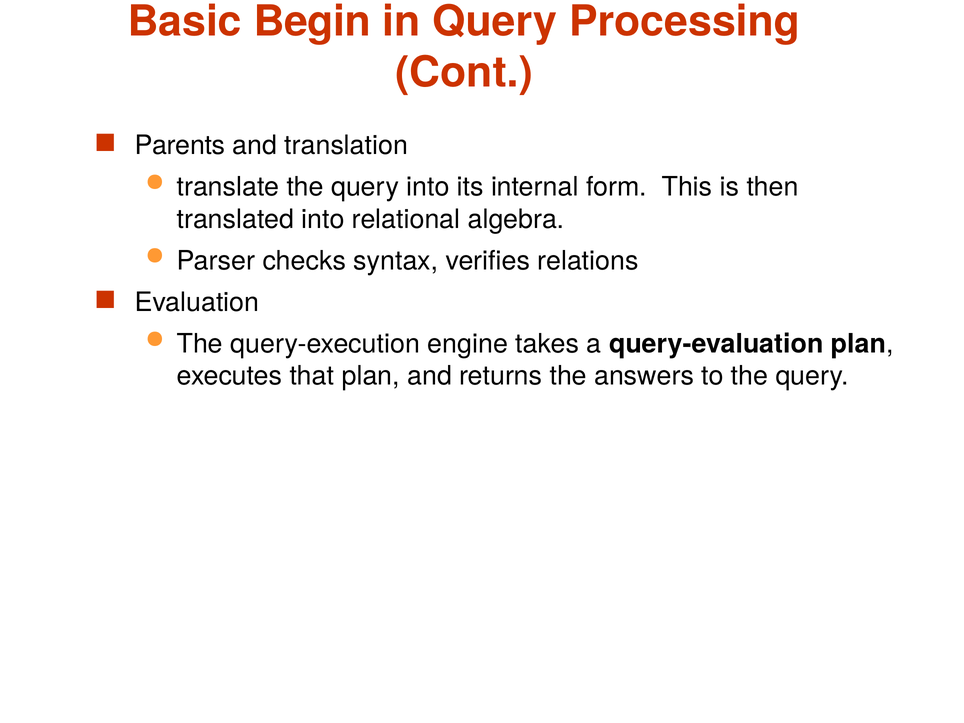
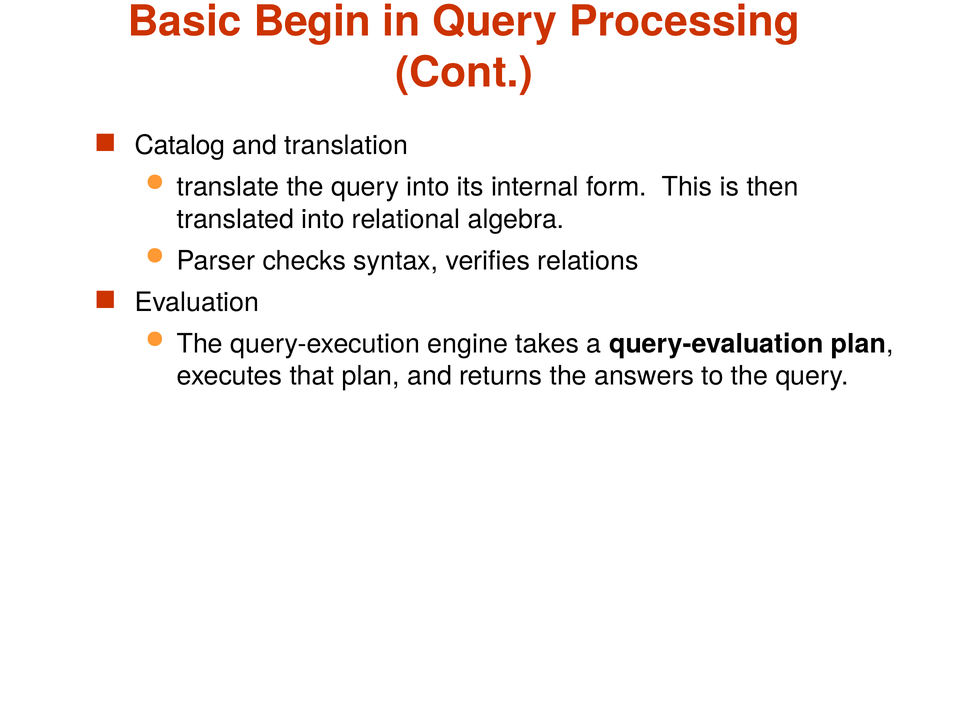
Parents: Parents -> Catalog
